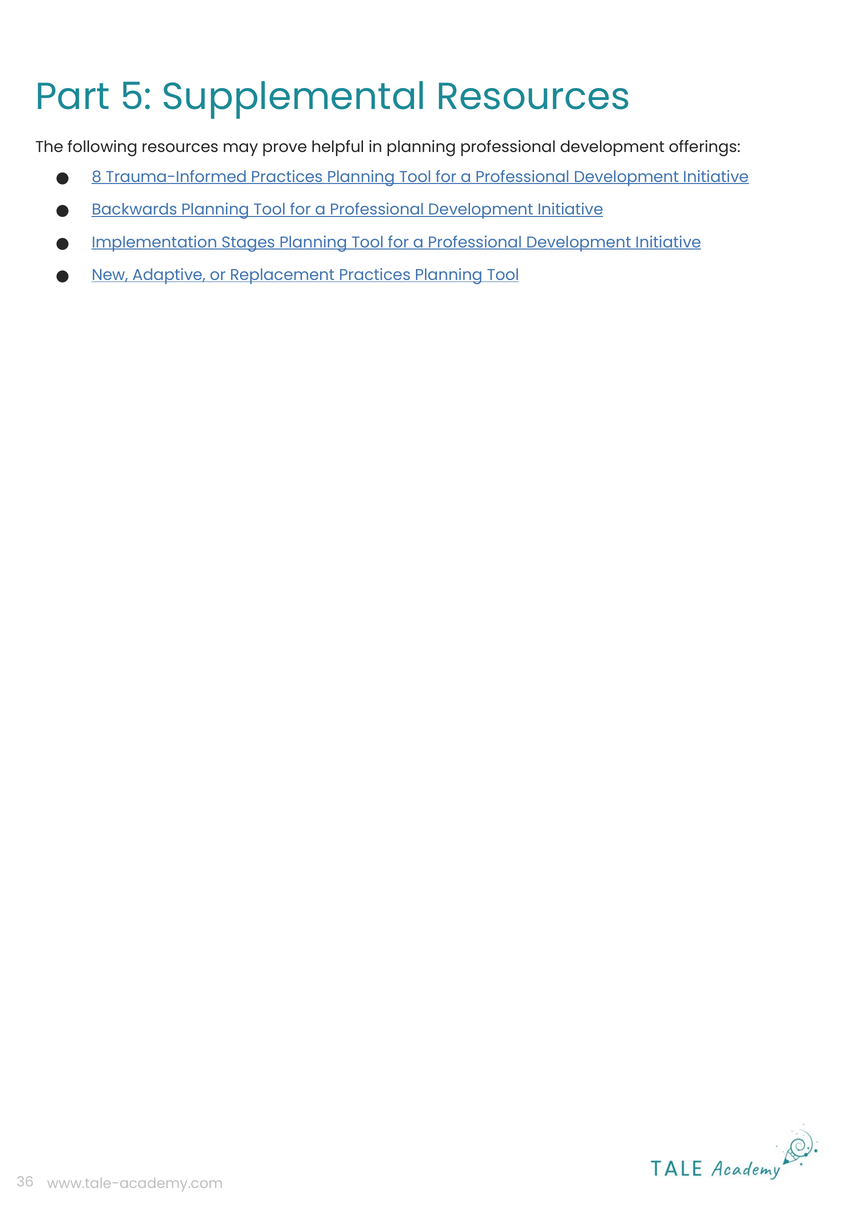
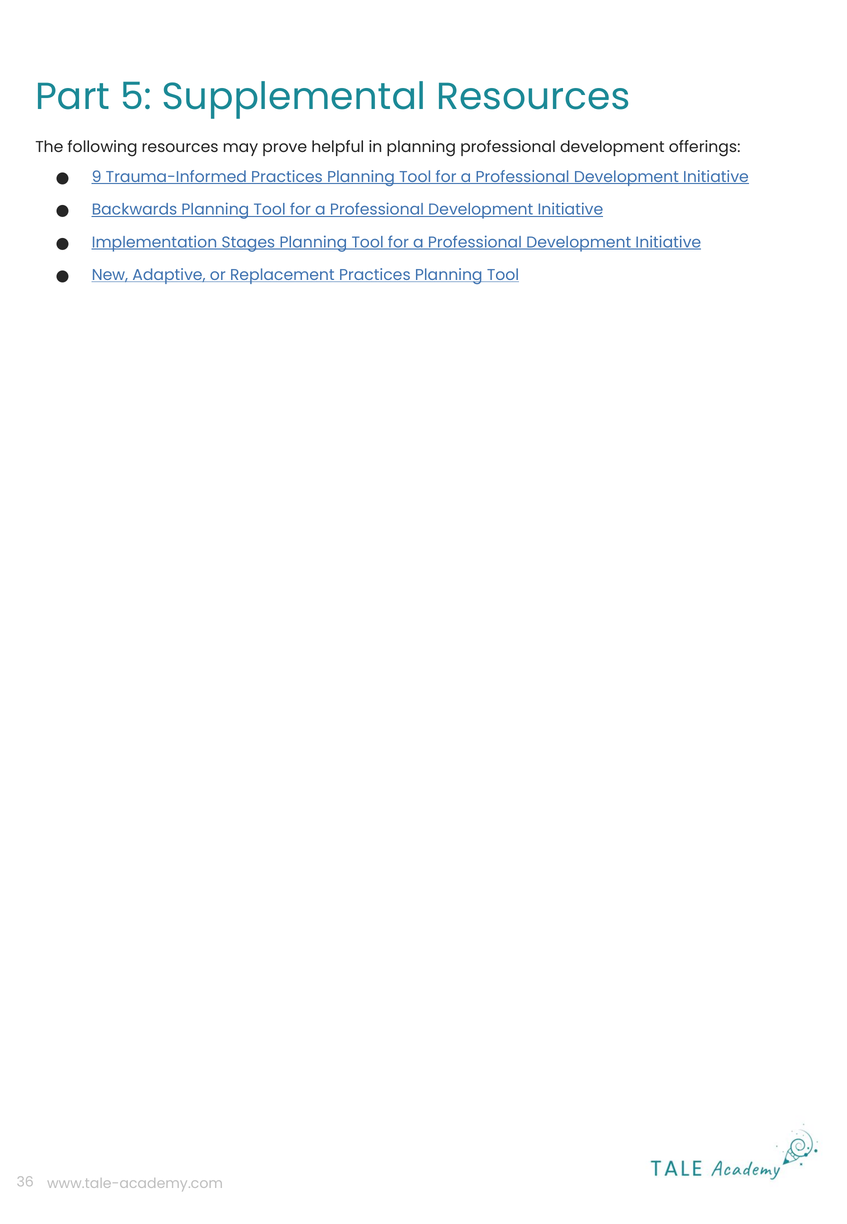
8: 8 -> 9
